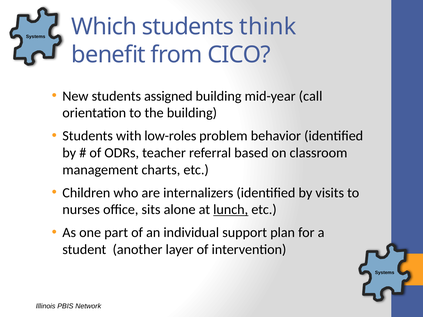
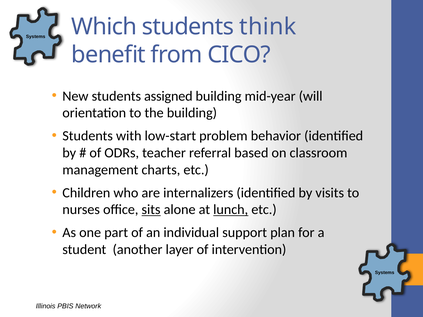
call: call -> will
low-roles: low-roles -> low-start
sits underline: none -> present
